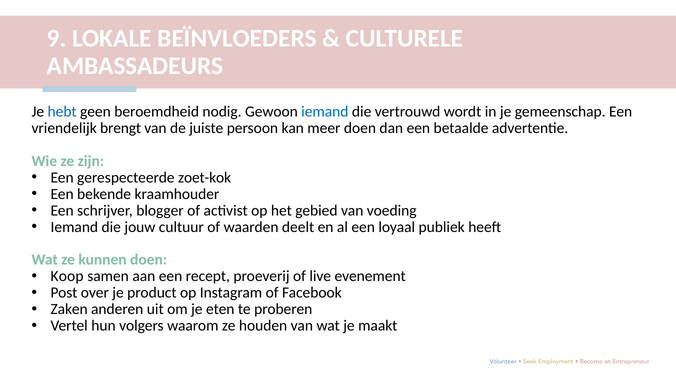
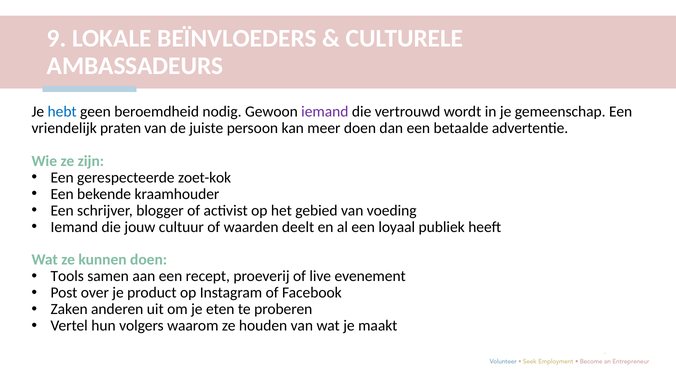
iemand at (325, 112) colour: blue -> purple
brengt: brengt -> praten
Koop: Koop -> Tools
